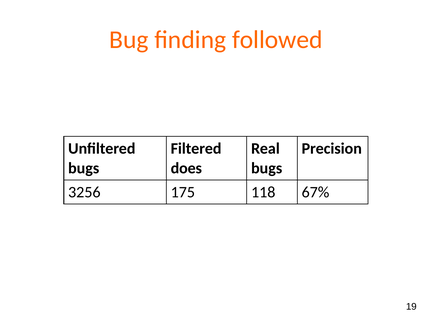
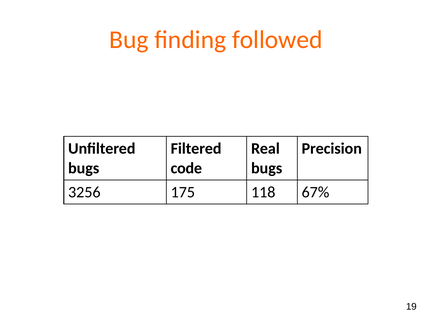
does: does -> code
